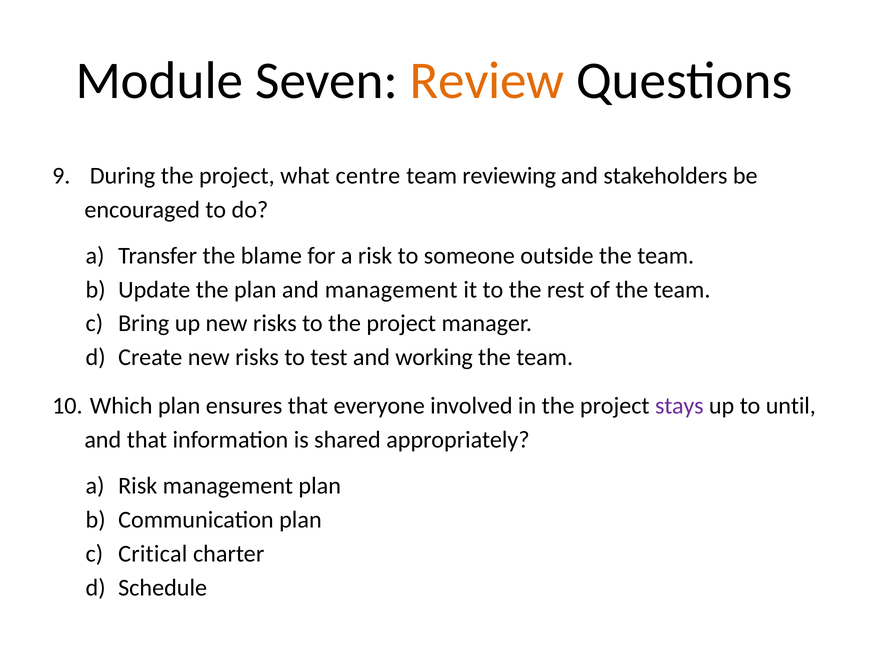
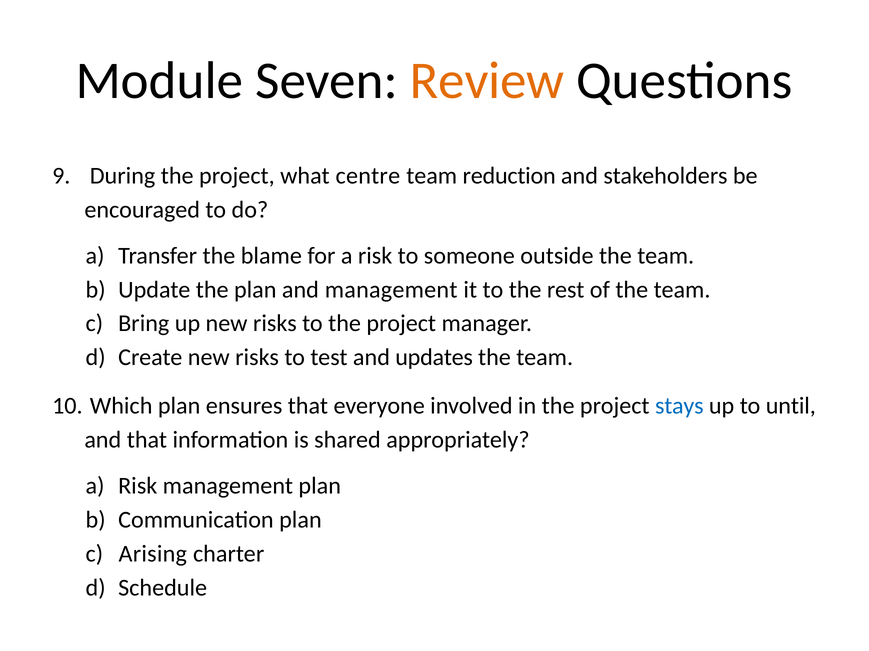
reviewing: reviewing -> reduction
working: working -> updates
stays colour: purple -> blue
Critical: Critical -> Arising
